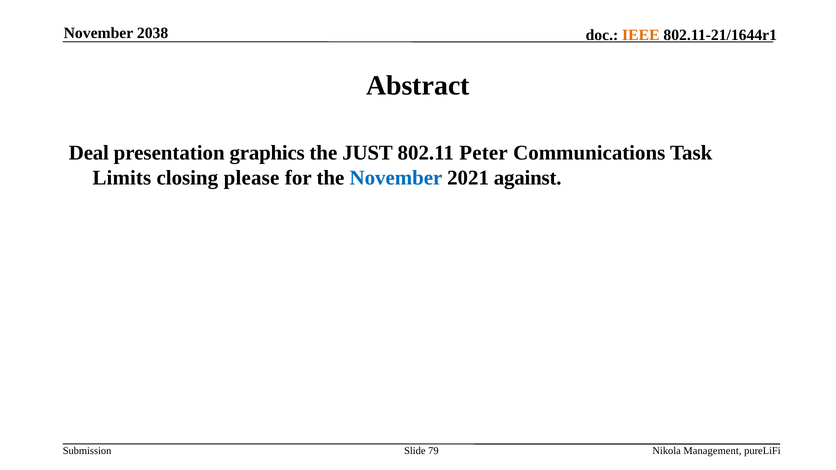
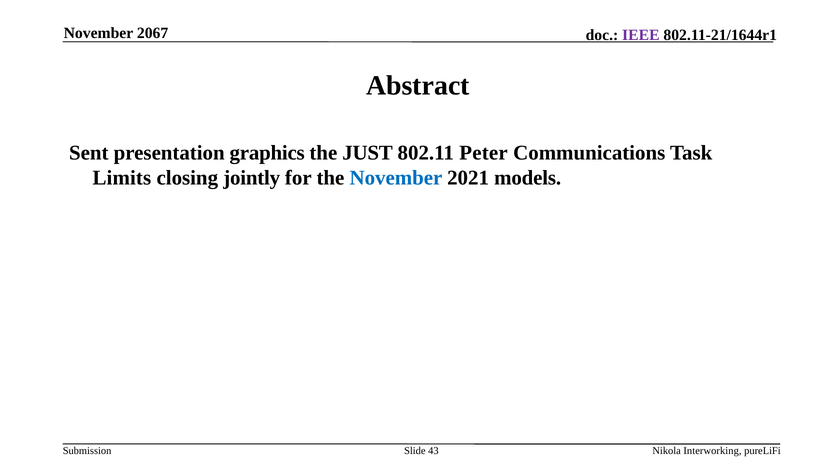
2038: 2038 -> 2067
IEEE colour: orange -> purple
Deal: Deal -> Sent
please: please -> jointly
against: against -> models
79: 79 -> 43
Management: Management -> Interworking
